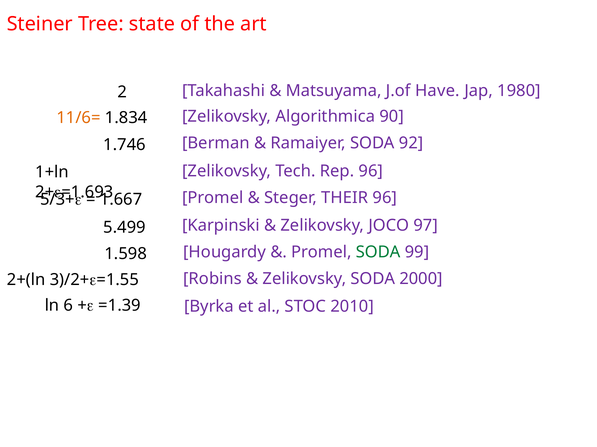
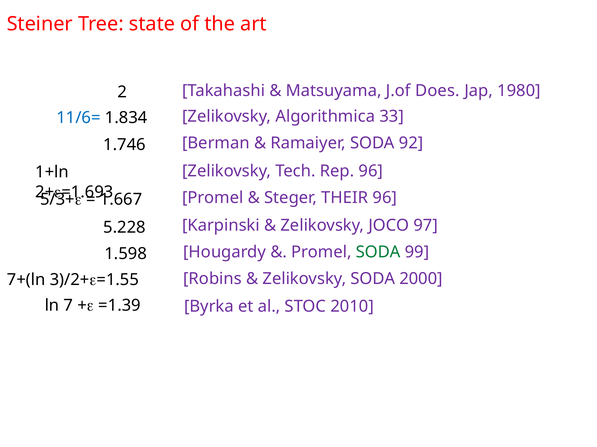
Have: Have -> Does
11/6= colour: orange -> blue
90: 90 -> 33
5.499: 5.499 -> 5.228
2+(ln: 2+(ln -> 7+(ln
6: 6 -> 7
